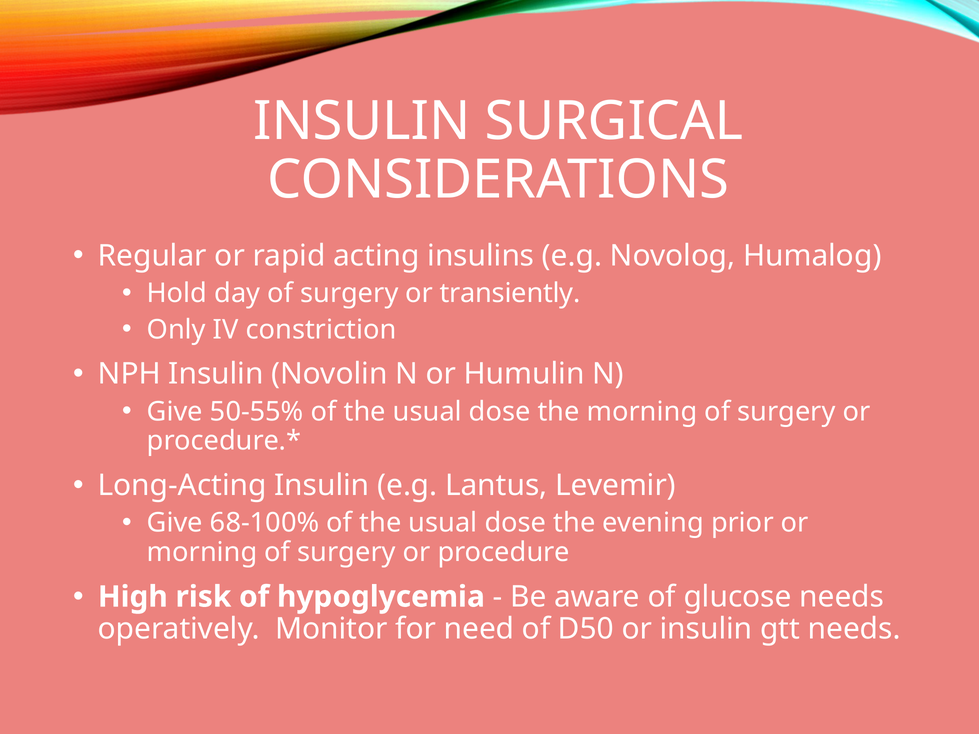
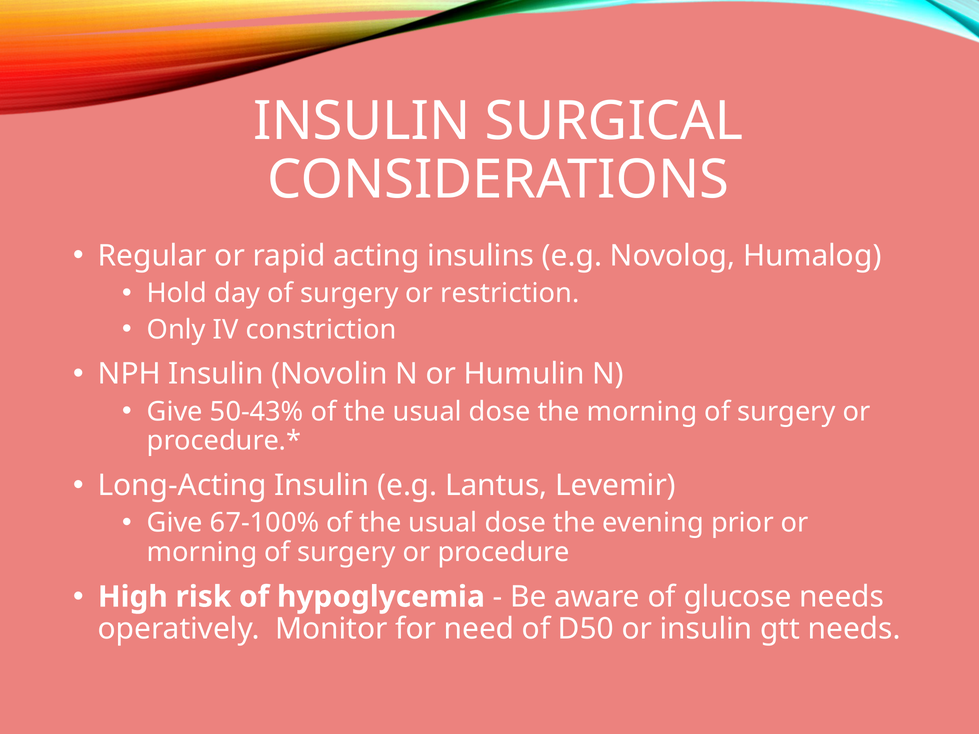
transiently: transiently -> restriction
50-55%: 50-55% -> 50-43%
68-100%: 68-100% -> 67-100%
